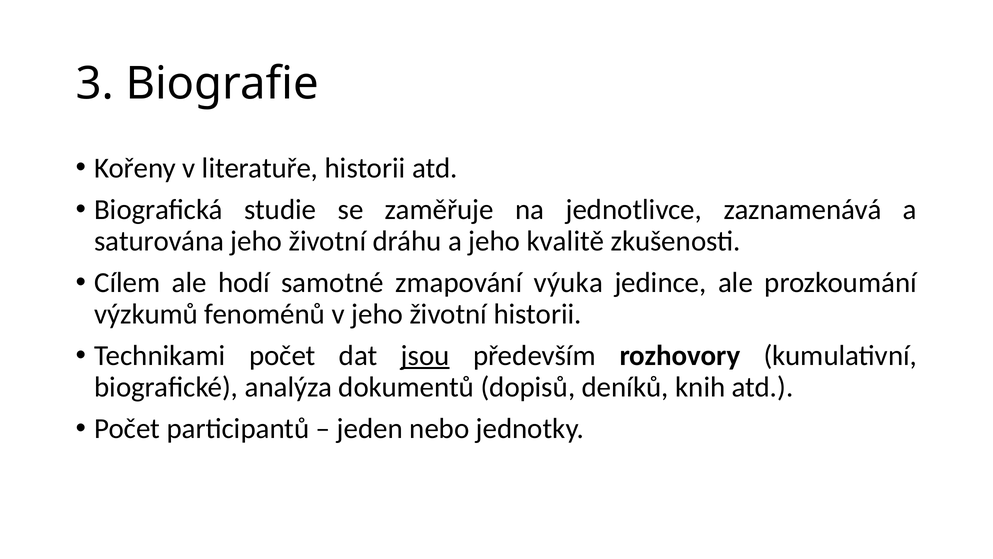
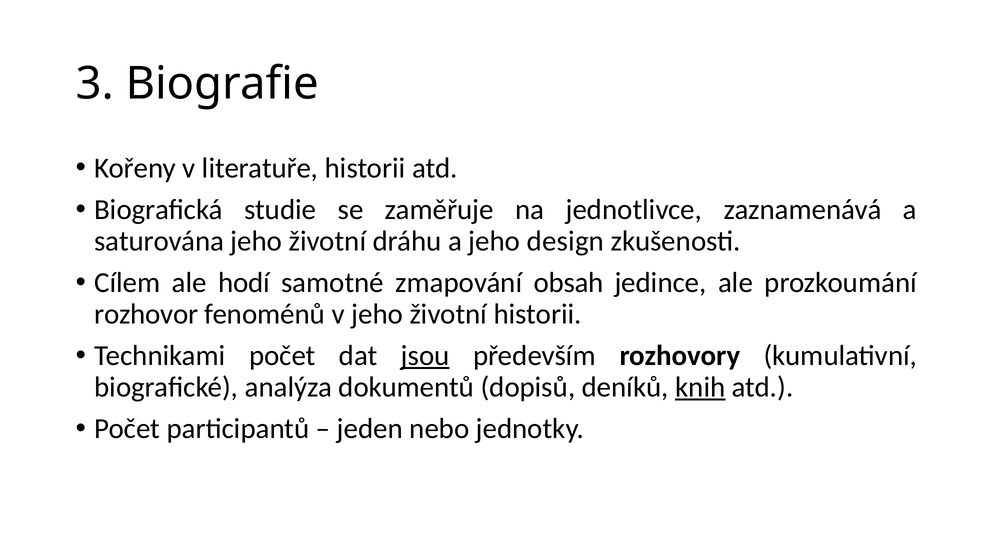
kvalitě: kvalitě -> design
výuka: výuka -> obsah
výzkumů: výzkumů -> rozhovor
knih underline: none -> present
